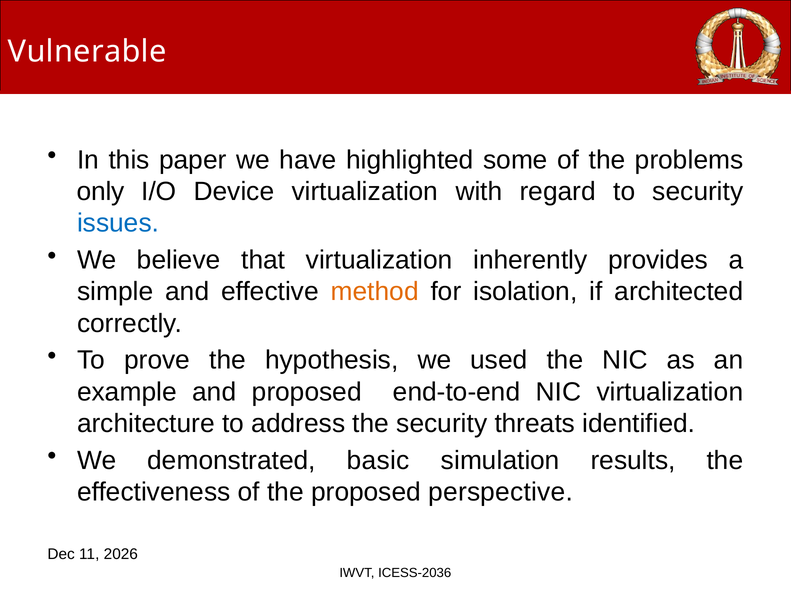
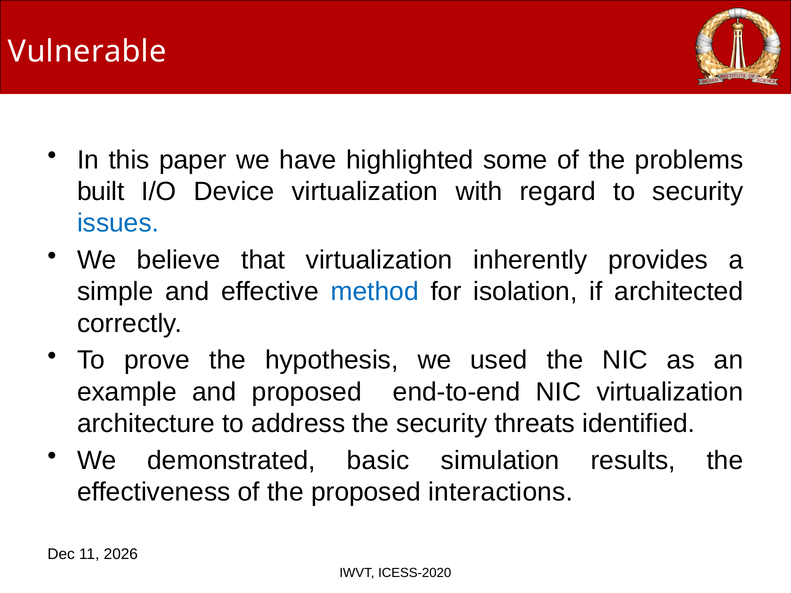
only: only -> built
method colour: orange -> blue
perspective: perspective -> interactions
ICESS-2036: ICESS-2036 -> ICESS-2020
